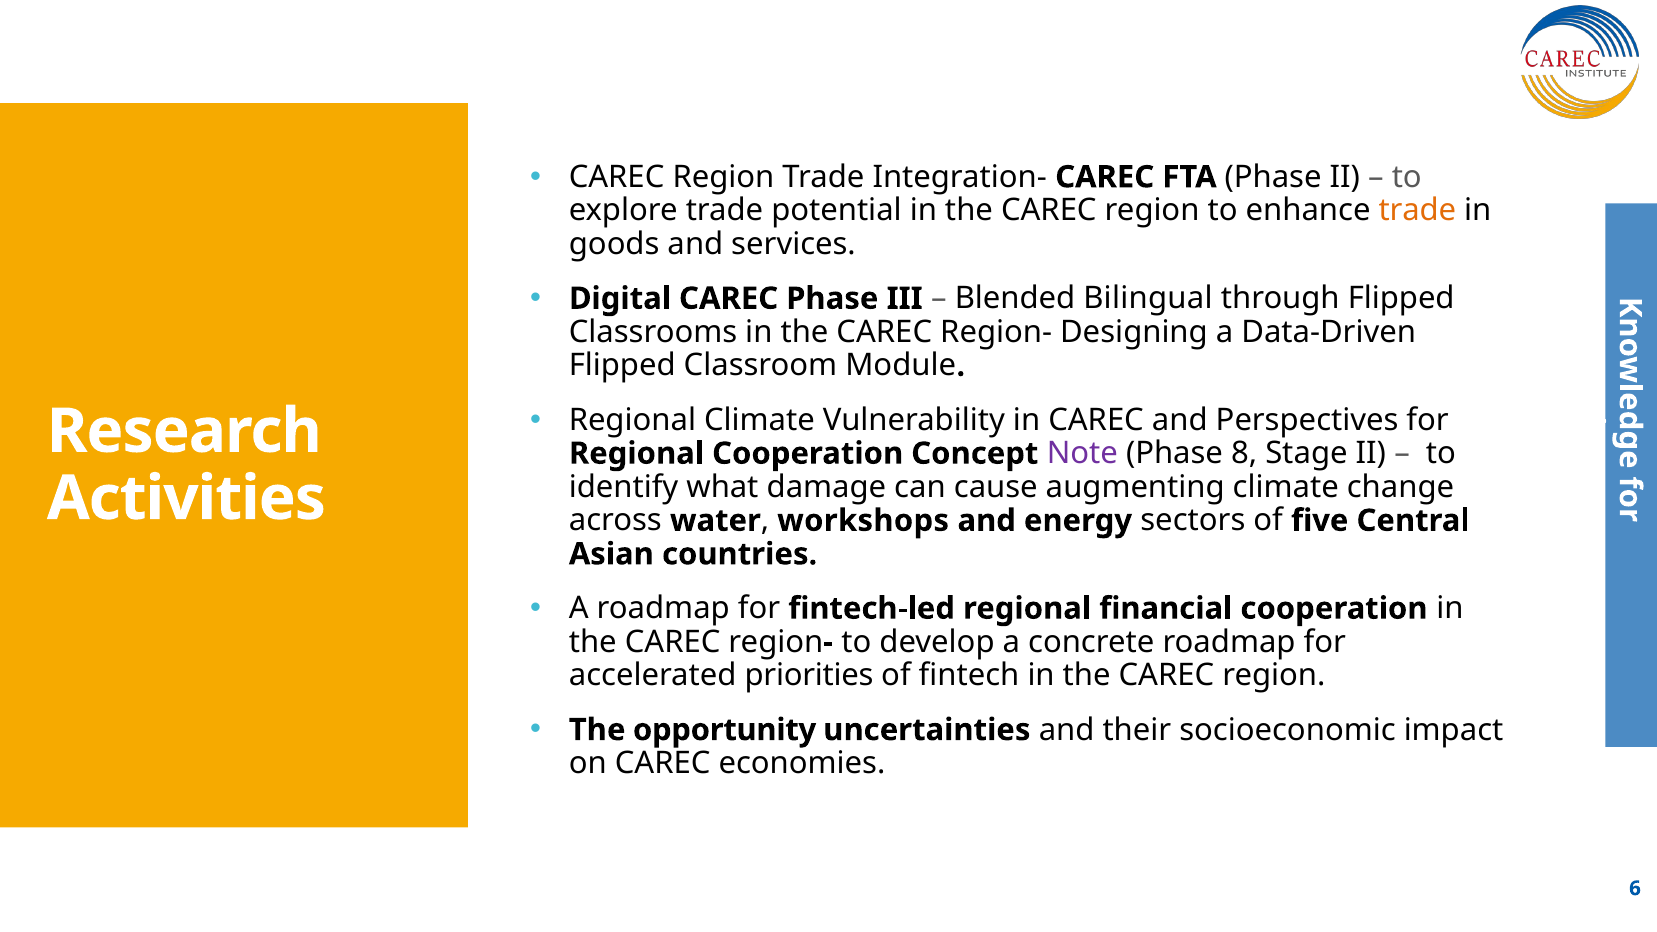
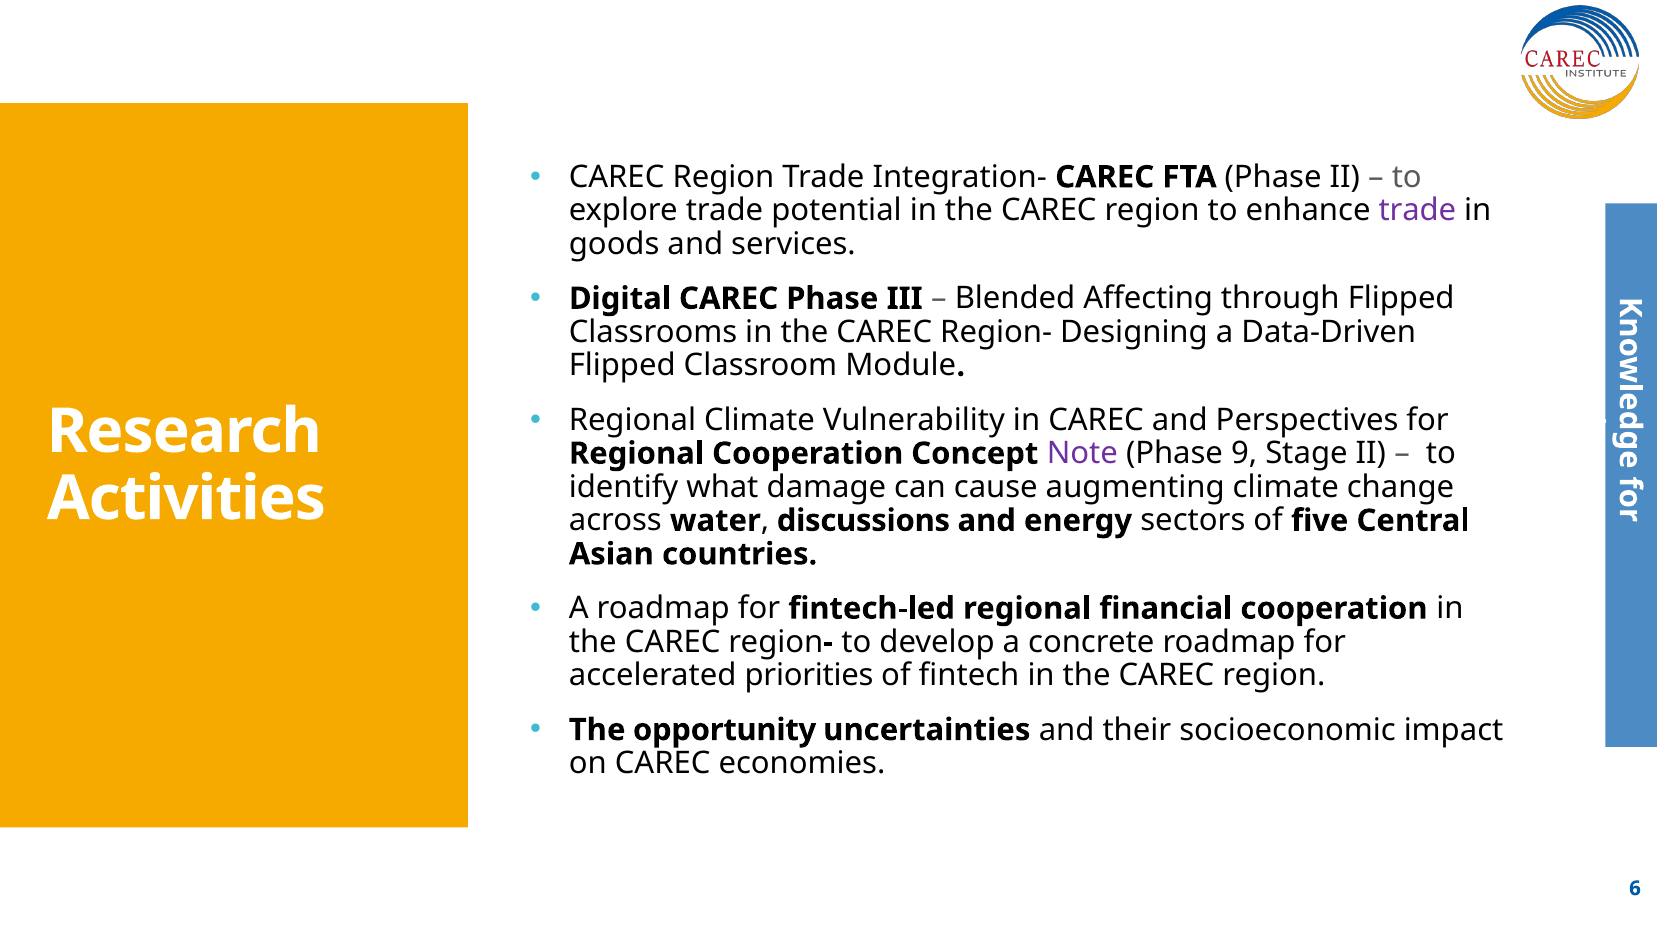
trade at (1417, 211) colour: orange -> purple
Bilingual: Bilingual -> Affecting
8: 8 -> 9
workshops: workshops -> discussions
